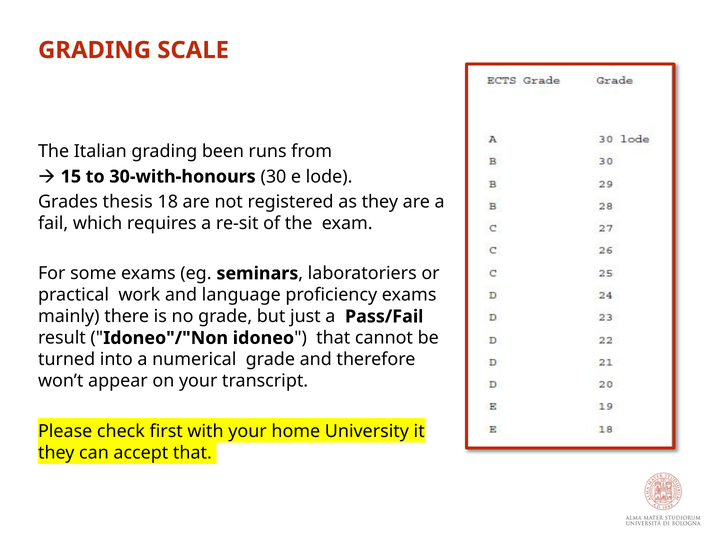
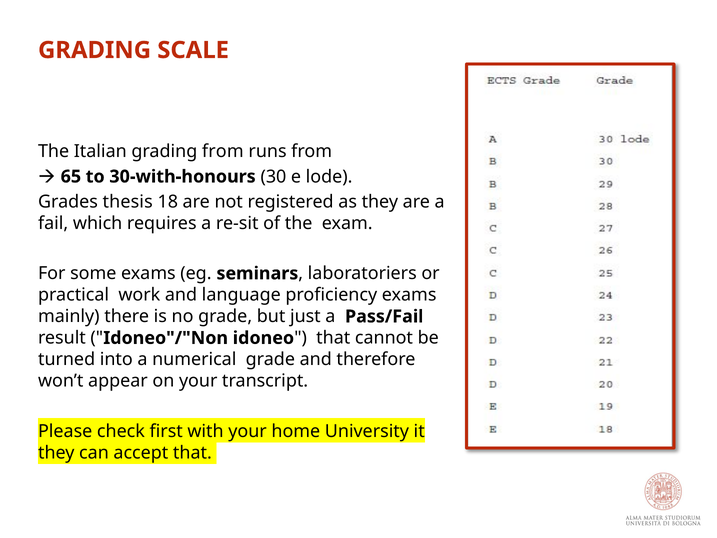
grading been: been -> from
15: 15 -> 65
